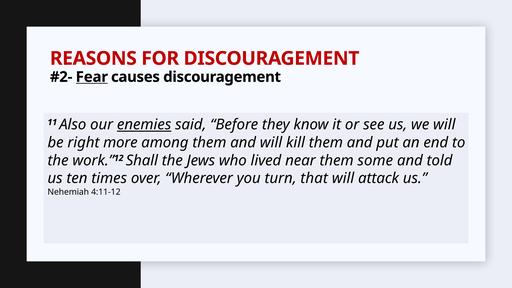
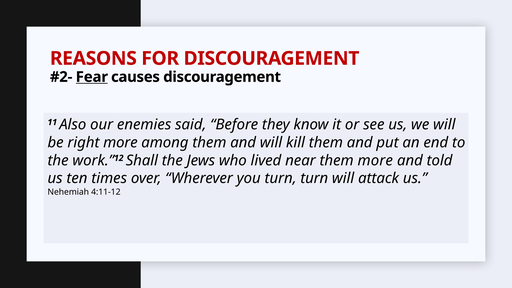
enemies underline: present -> none
them some: some -> more
turn that: that -> turn
